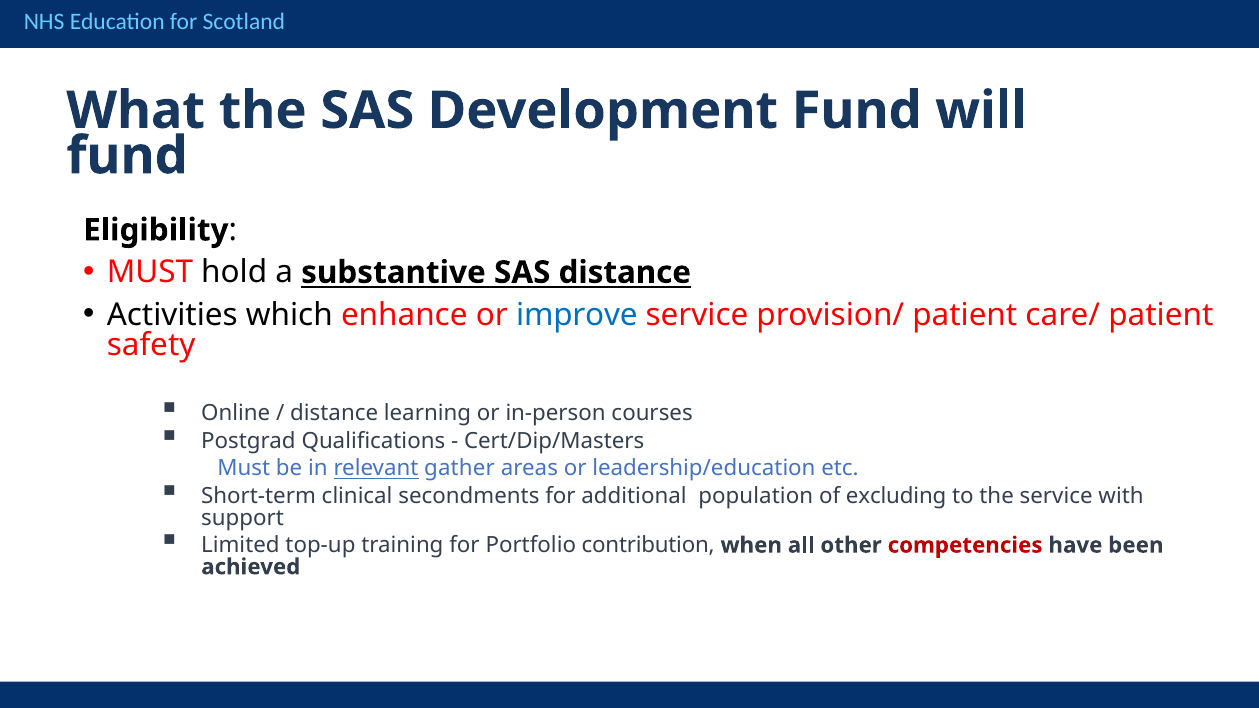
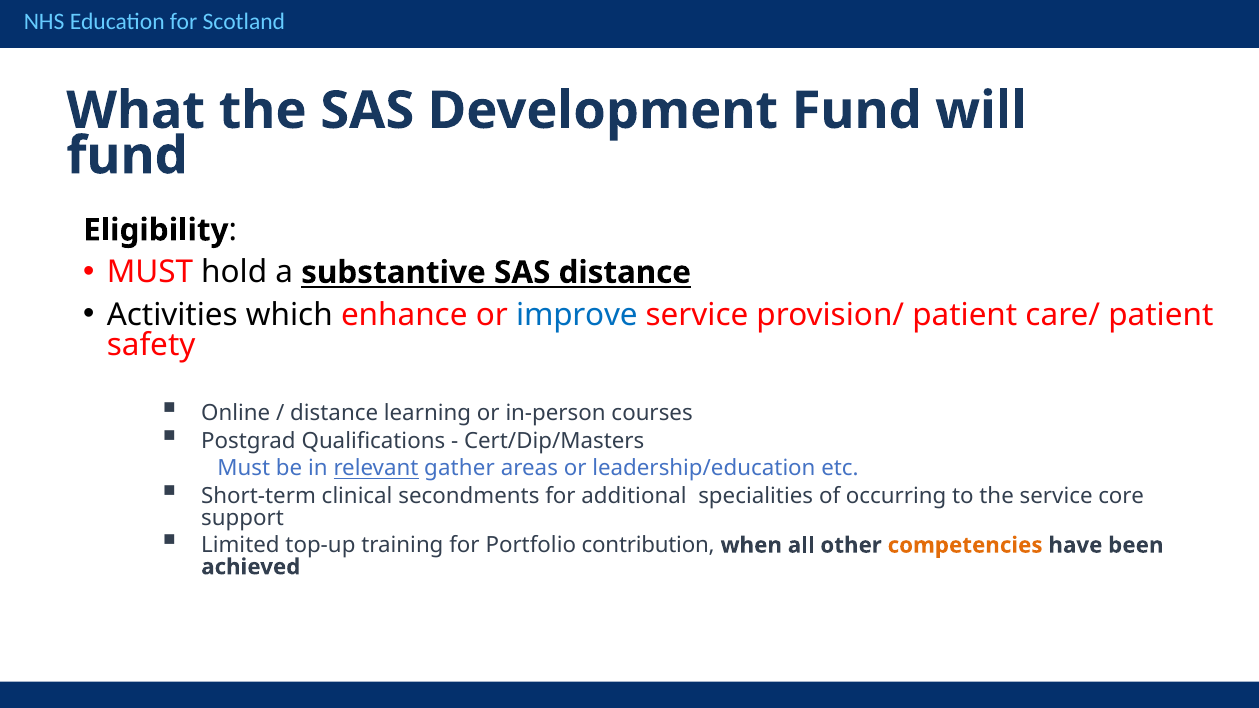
population: population -> specialities
excluding: excluding -> occurring
with: with -> core
competencies colour: red -> orange
